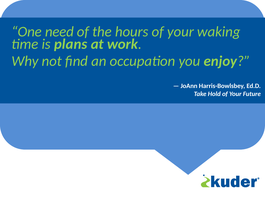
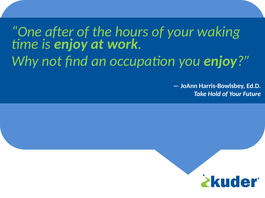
need: need -> after
is plans: plans -> enjoy
